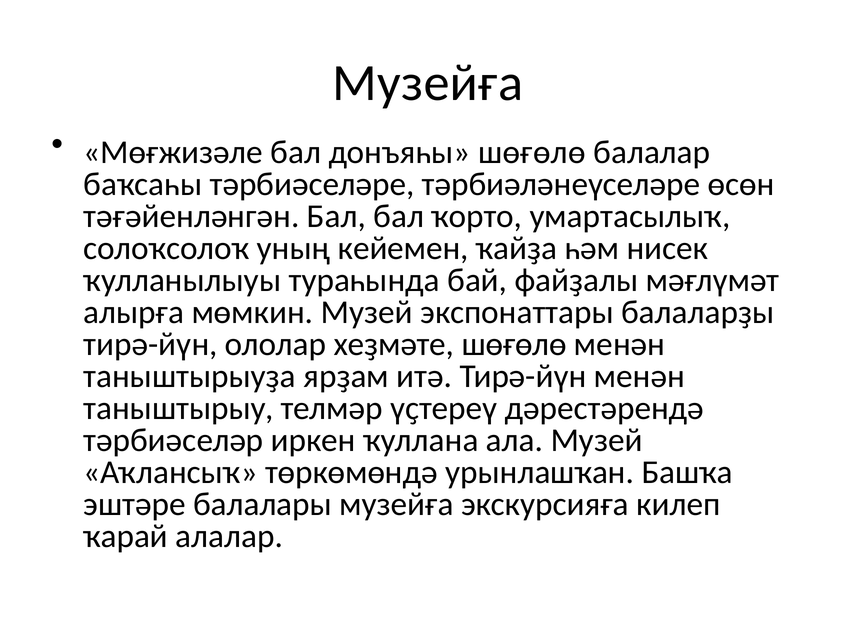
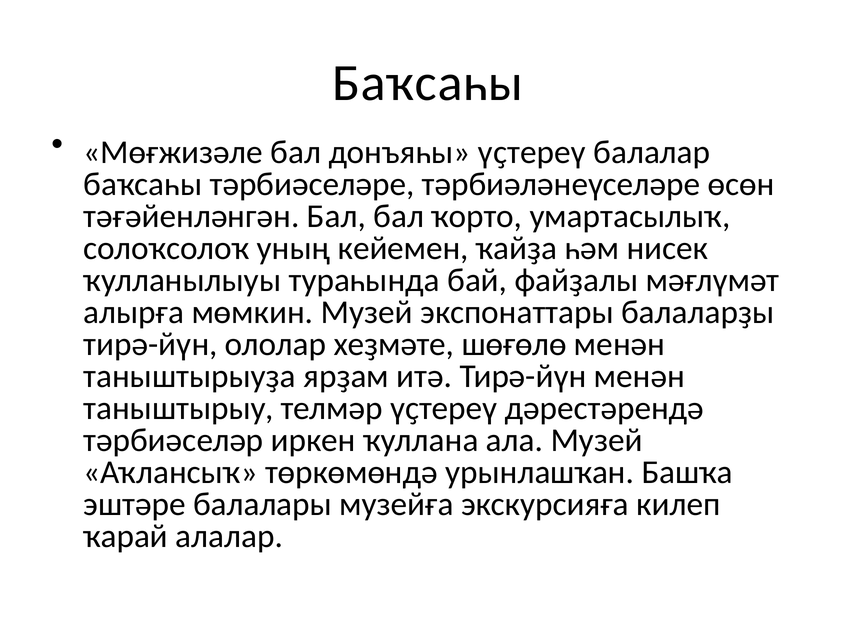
Музейға at (428, 83): Музейға -> Баҡсаһы
донъяһы шөғөлө: шөғөлө -> үҫтереү
